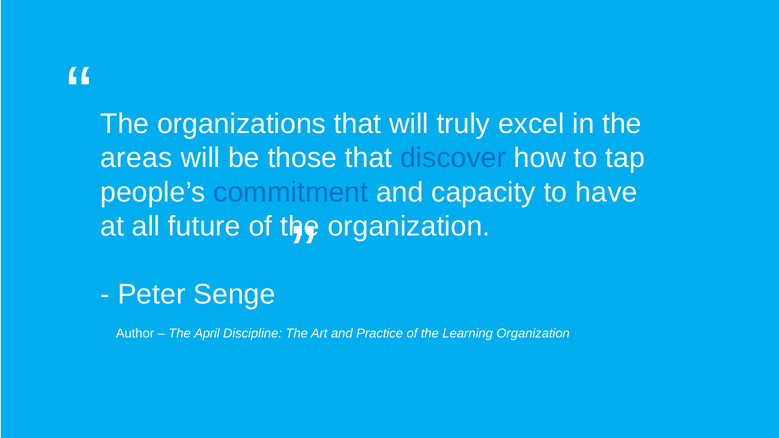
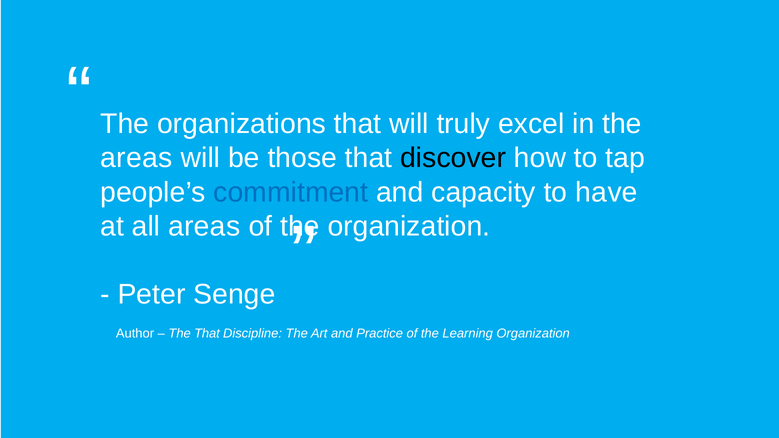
discover colour: blue -> black
all future: future -> areas
The April: April -> That
